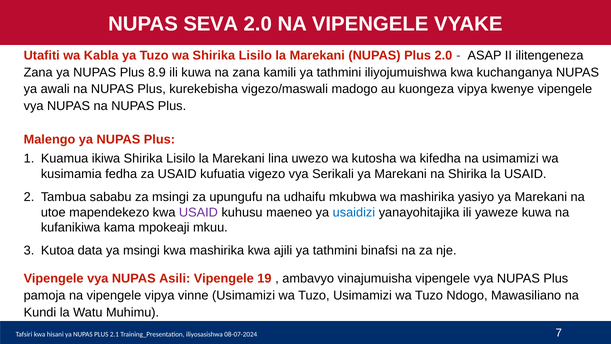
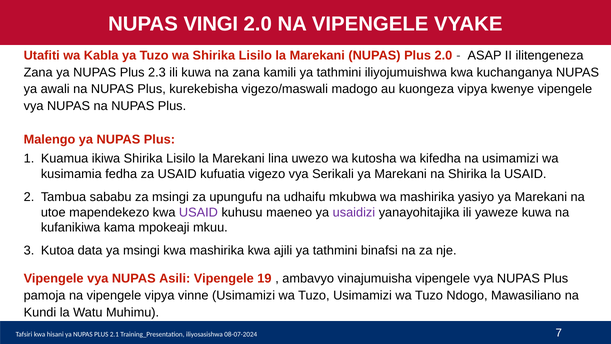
SEVA: SEVA -> VINGI
8.9: 8.9 -> 2.3
usaidizi colour: blue -> purple
